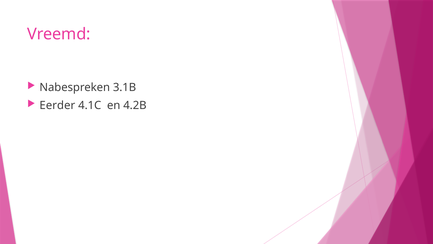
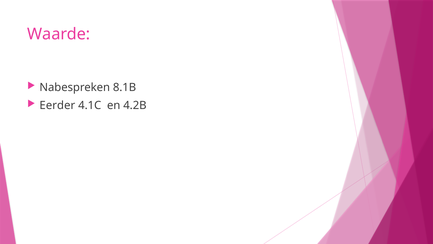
Vreemd: Vreemd -> Waarde
3.1B: 3.1B -> 8.1B
